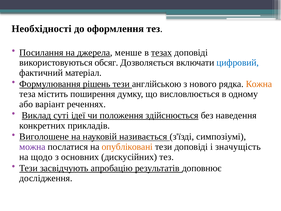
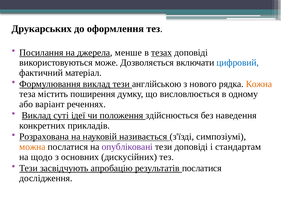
Необхідності: Необхідності -> Друкарських
обсяг: обсяг -> може
Формулювання рішень: рішень -> виклад
здійснюється underline: present -> none
Виголошене: Виголошене -> Розрахована
можна colour: purple -> orange
опубліковані colour: orange -> purple
значущість: значущість -> стандартам
результатів доповнює: доповнює -> послатися
